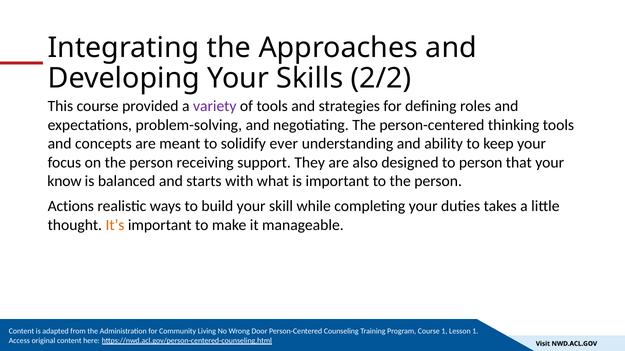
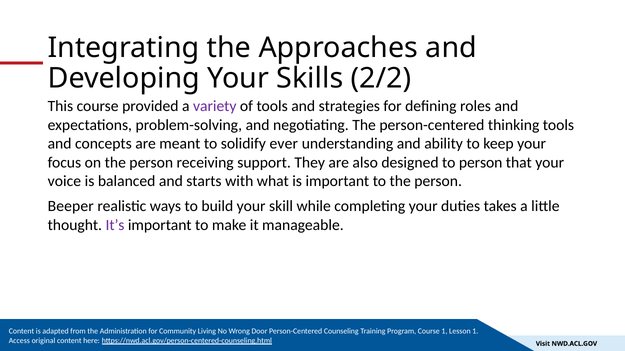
know: know -> voice
Actions: Actions -> Beeper
It’s colour: orange -> purple
